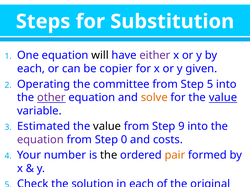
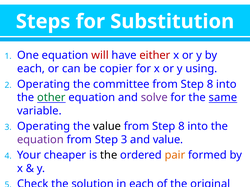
will colour: black -> red
either colour: purple -> red
given: given -> using
5 at (210, 84): 5 -> 8
other colour: purple -> green
solve colour: orange -> purple
for the value: value -> same
Estimated at (44, 127): Estimated -> Operating
9 at (181, 127): 9 -> 8
Step 0: 0 -> 3
and costs: costs -> value
number: number -> cheaper
